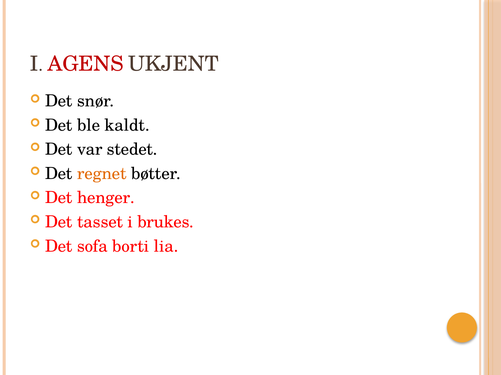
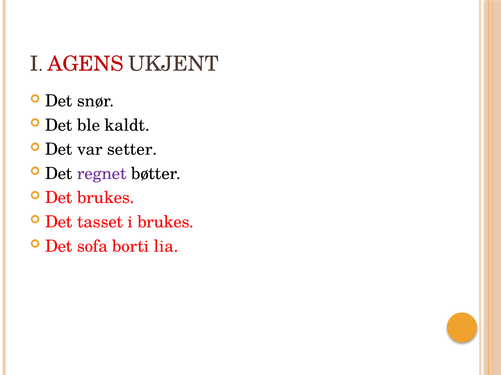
stedet: stedet -> setter
regnet colour: orange -> purple
Det henger: henger -> brukes
